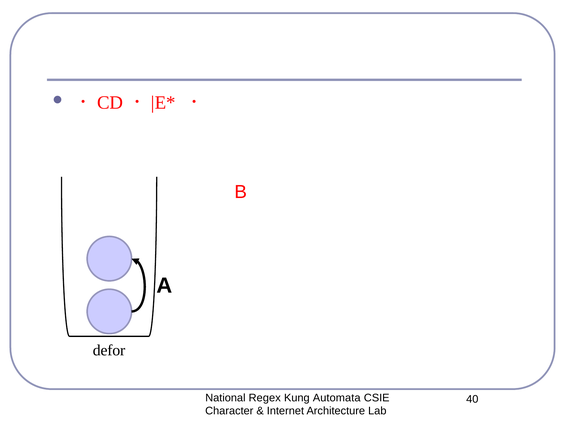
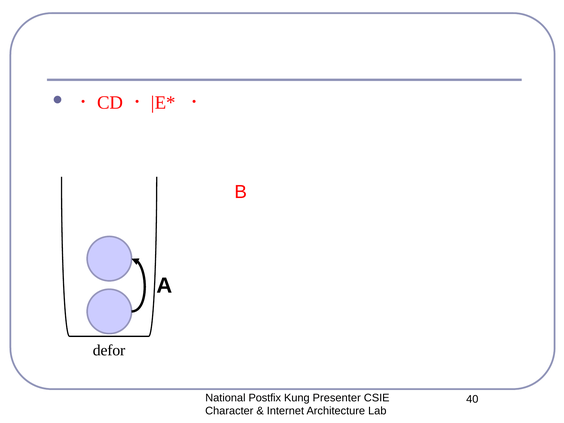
Regex: Regex -> Postfix
Automata: Automata -> Presenter
